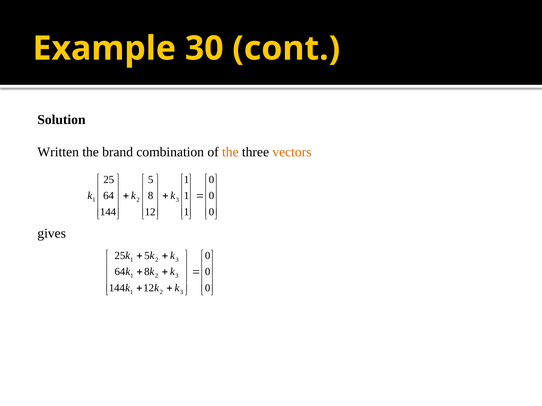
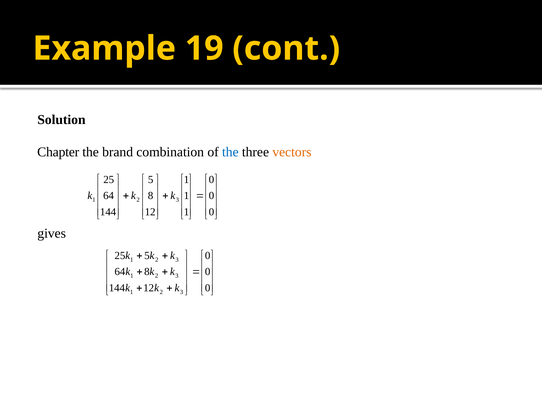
30: 30 -> 19
Written: Written -> Chapter
the at (230, 152) colour: orange -> blue
